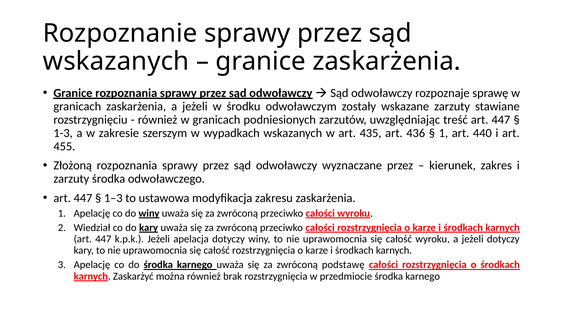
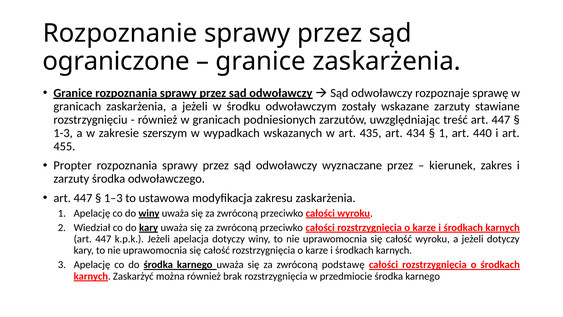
wskazanych at (116, 61): wskazanych -> ograniczone
436: 436 -> 434
Złożoną: Złożoną -> Propter
